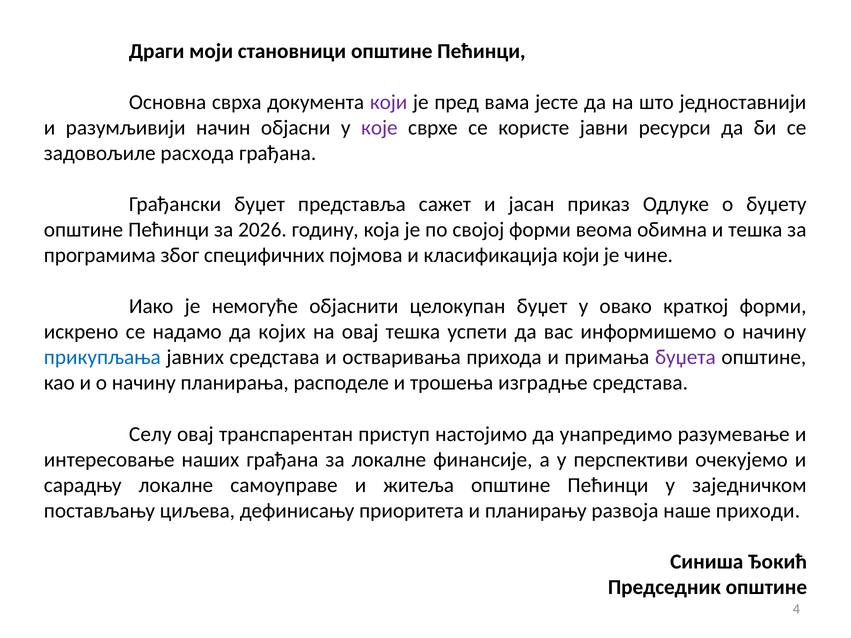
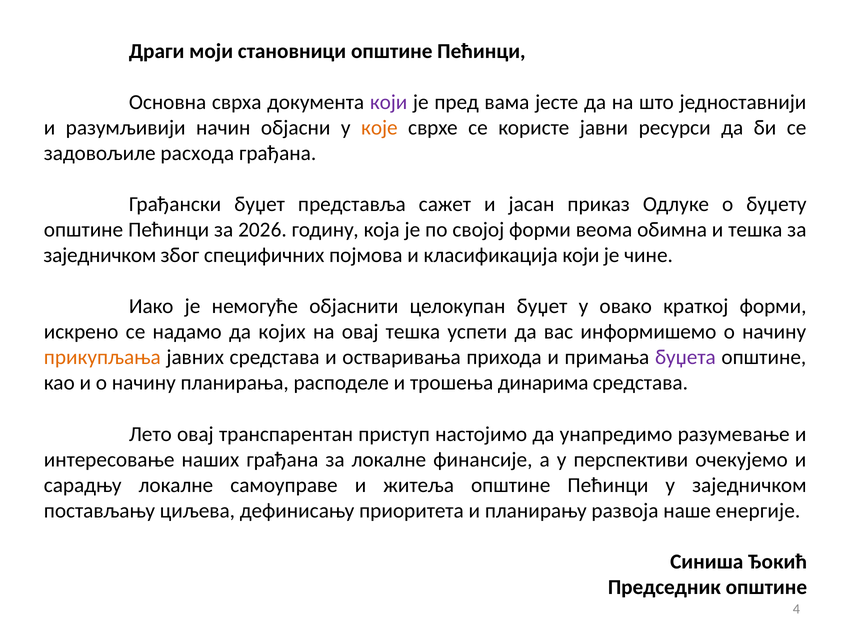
које colour: purple -> orange
програмима at (100, 255): програмима -> заједничком
прикупљања colour: blue -> orange
изградње: изградње -> динарима
Селу: Селу -> Лето
приходи: приходи -> енергије
